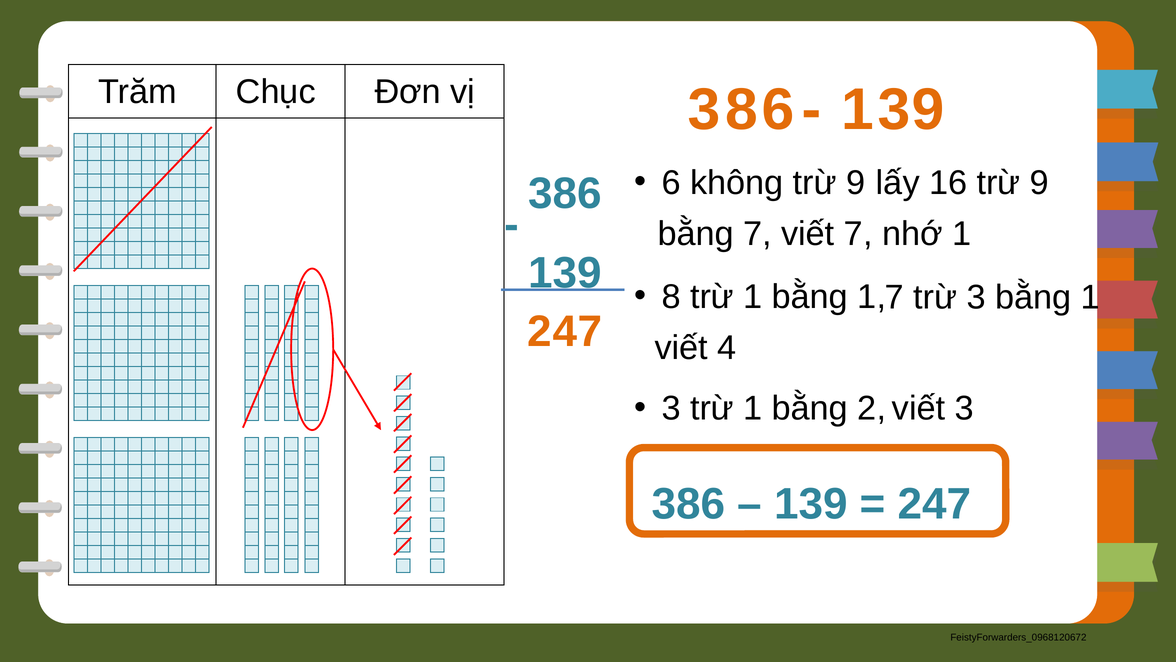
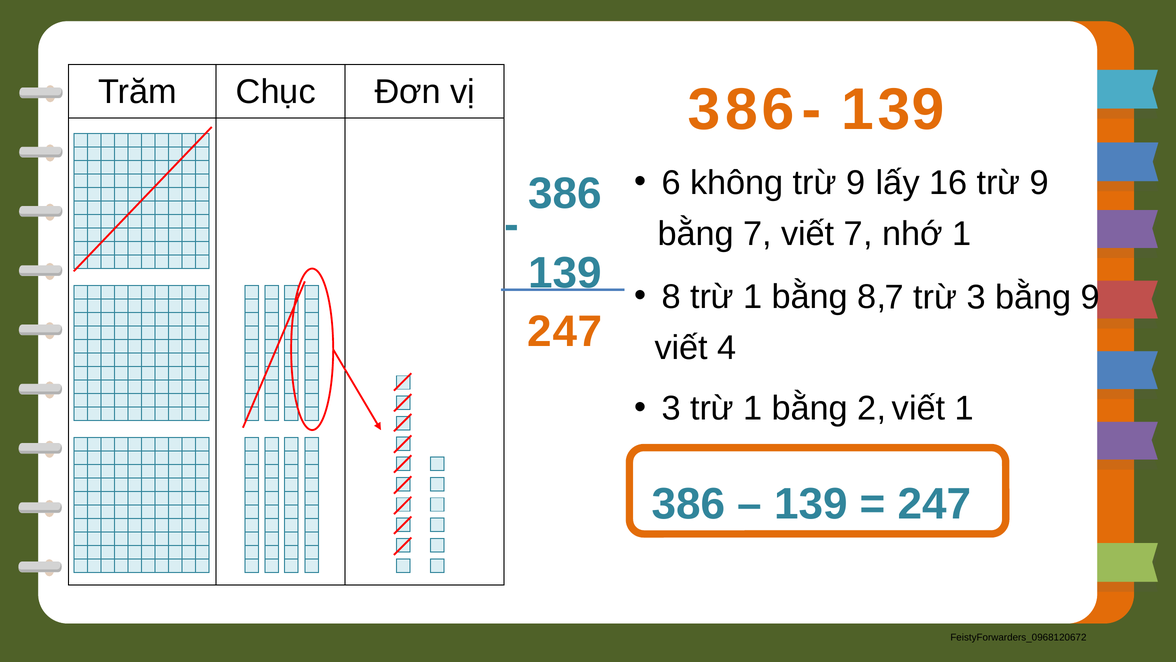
1 bằng 1: 1 -> 8
3 bằng 1: 1 -> 9
3 at (964, 408): 3 -> 1
